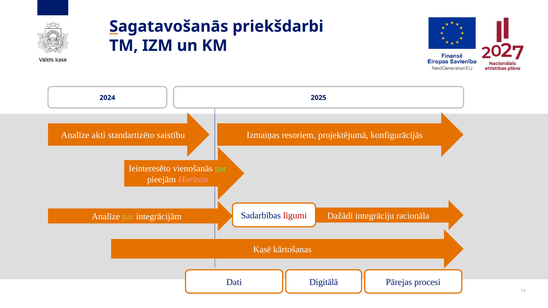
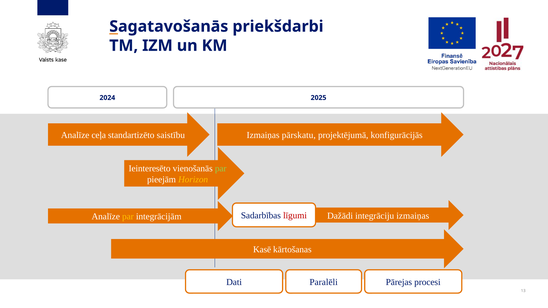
akti: akti -> ceļa
resoriem: resoriem -> pārskatu
Horizon colour: pink -> yellow
integrāciju racionāla: racionāla -> izmaiņas
par at (128, 217) colour: light green -> yellow
Digitālā: Digitālā -> Paralēli
